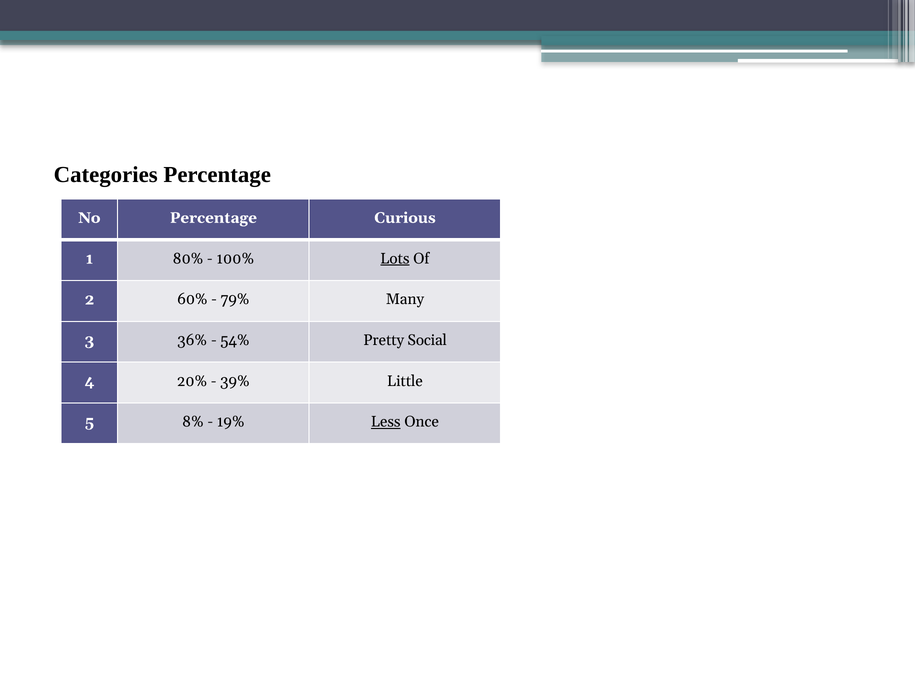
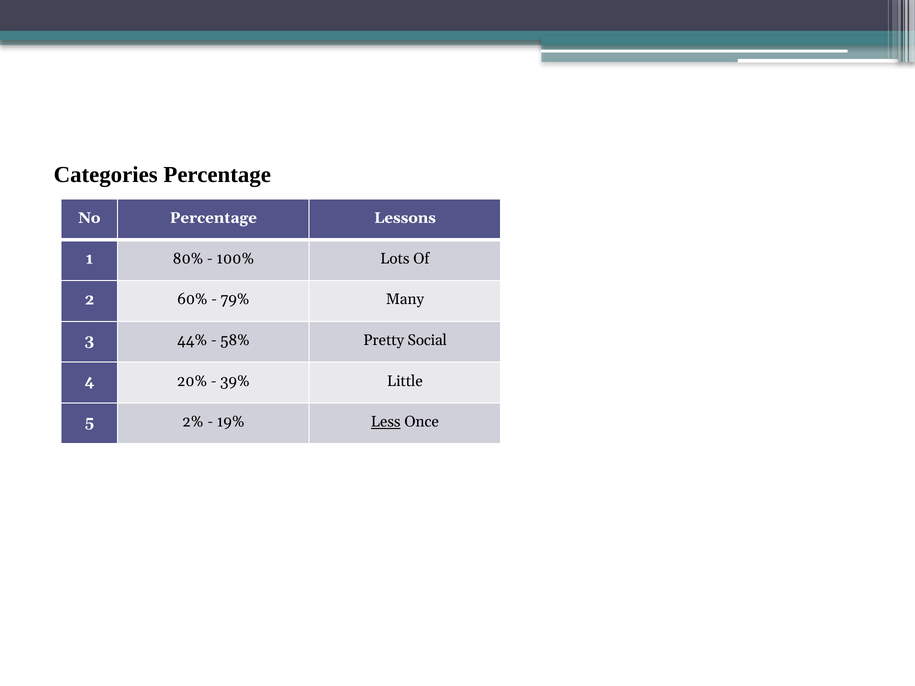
Curious: Curious -> Lessons
Lots underline: present -> none
36%: 36% -> 44%
54%: 54% -> 58%
8%: 8% -> 2%
